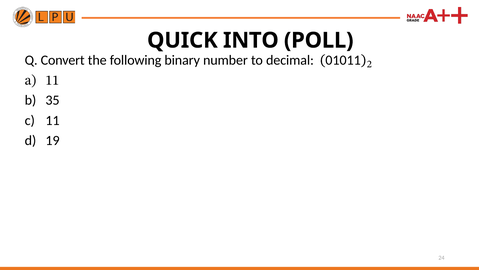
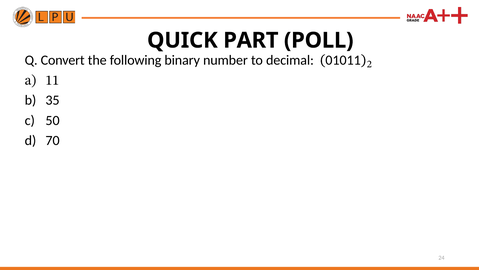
INTO: INTO -> PART
c 11: 11 -> 50
19: 19 -> 70
